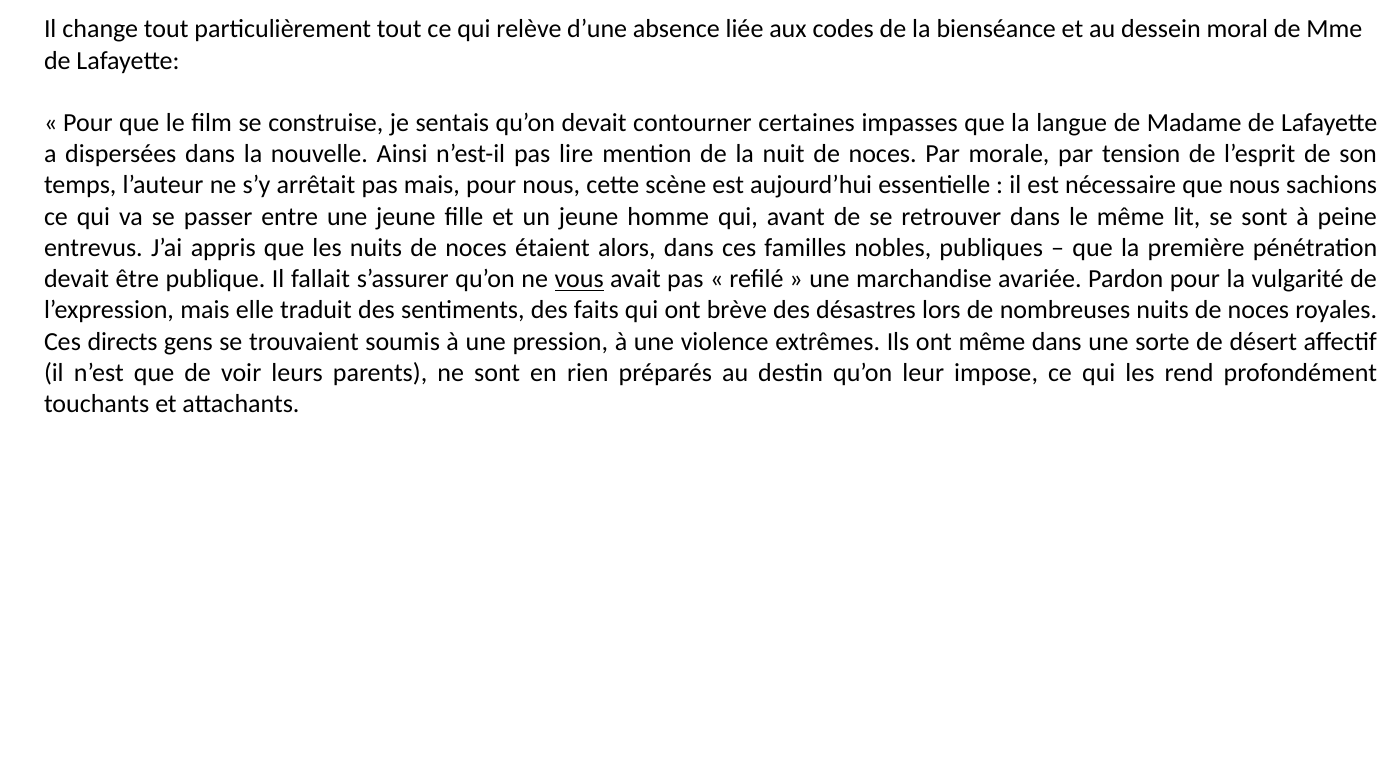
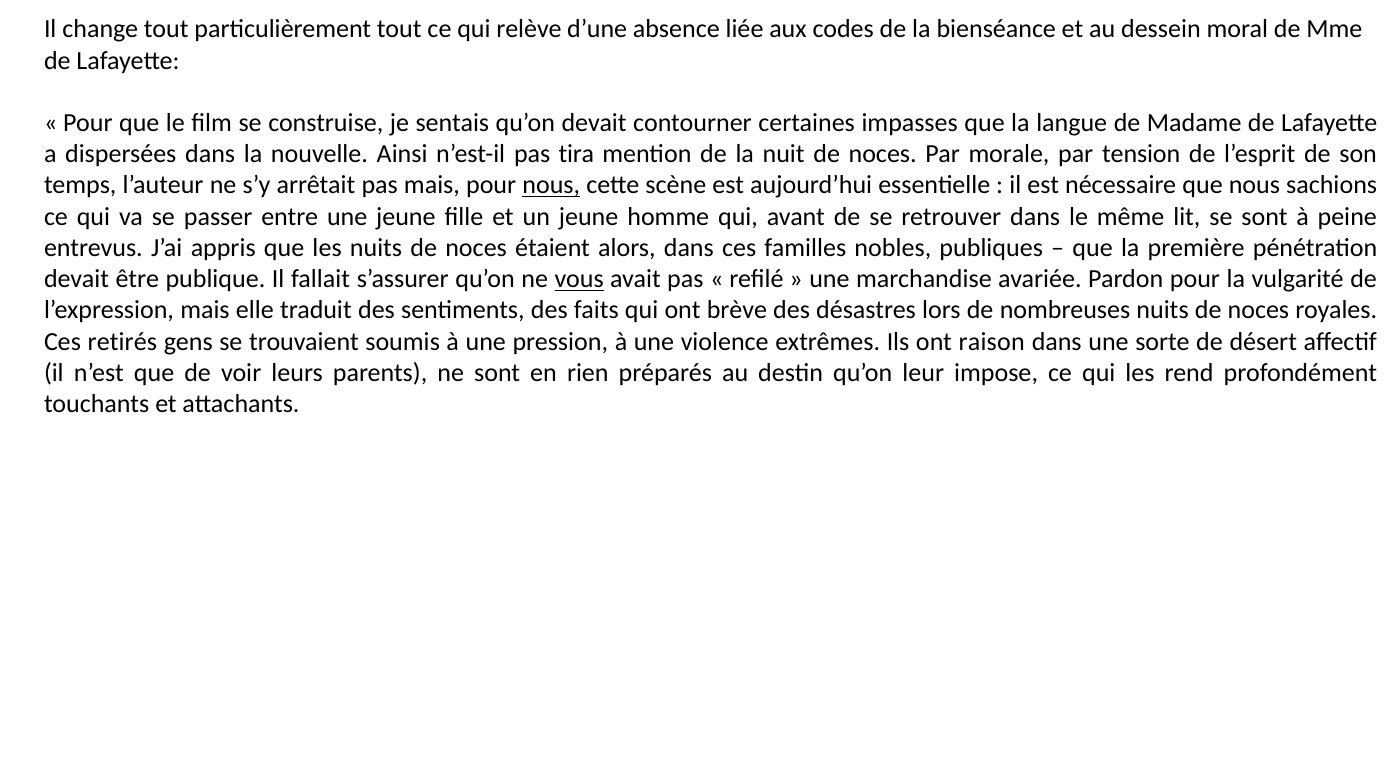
lire: lire -> tira
nous at (551, 185) underline: none -> present
directs: directs -> retirés
ont même: même -> raison
